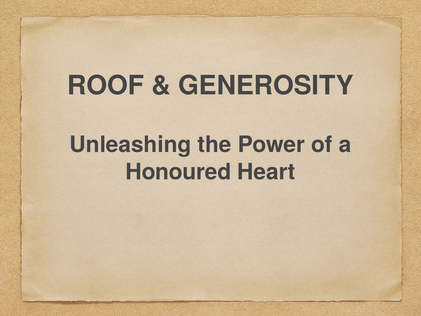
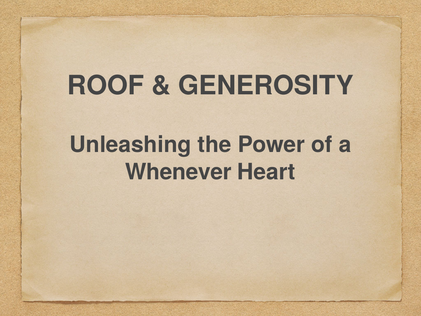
Honoured: Honoured -> Whenever
